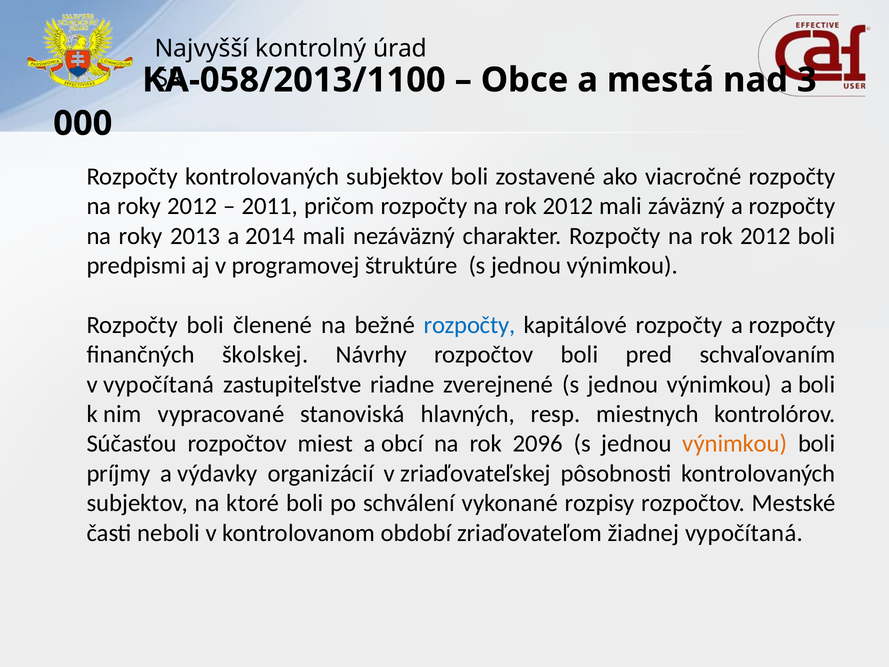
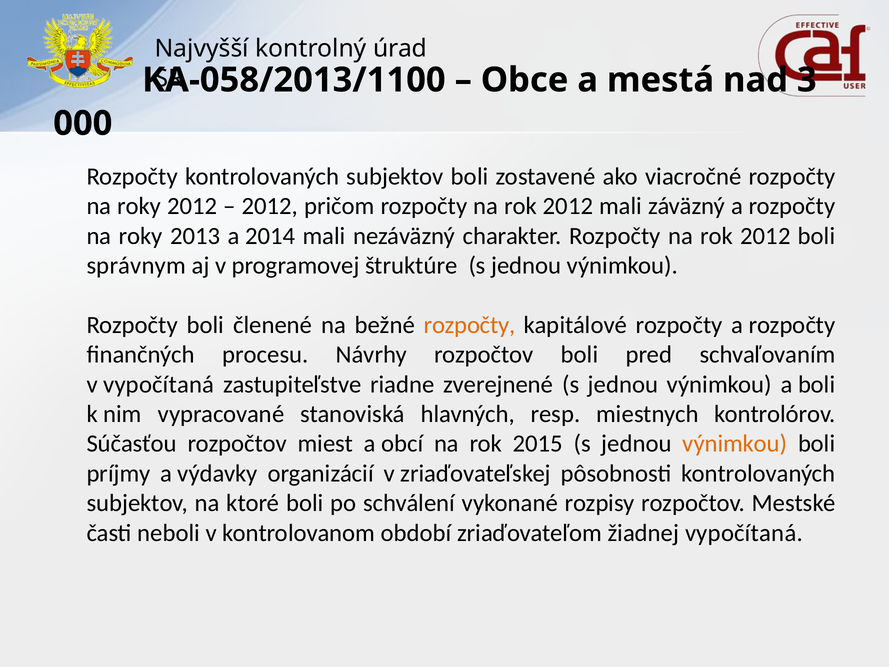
2011 at (270, 206): 2011 -> 2012
predpismi: predpismi -> správnym
rozpočty at (469, 325) colour: blue -> orange
školskej: školskej -> procesu
2096: 2096 -> 2015
